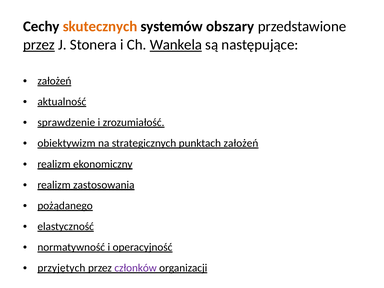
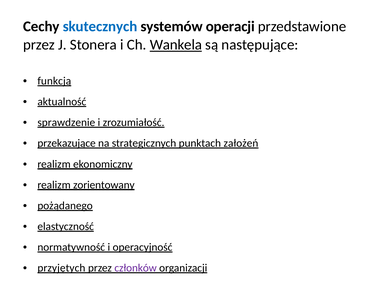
skutecznych colour: orange -> blue
obszary: obszary -> operacji
przez at (39, 45) underline: present -> none
założeń at (54, 81): założeń -> funkcją
obiektywizm: obiektywizm -> przekazujące
zastosowania: zastosowania -> zorientowany
